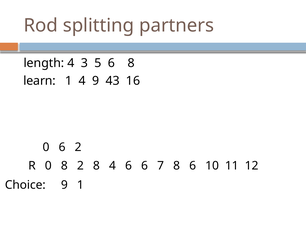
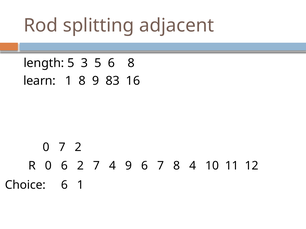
partners: partners -> adjacent
length 4: 4 -> 5
1 4: 4 -> 8
43: 43 -> 83
0 6: 6 -> 7
0 8: 8 -> 6
2 8: 8 -> 7
4 6: 6 -> 9
8 6: 6 -> 4
Choice 9: 9 -> 6
